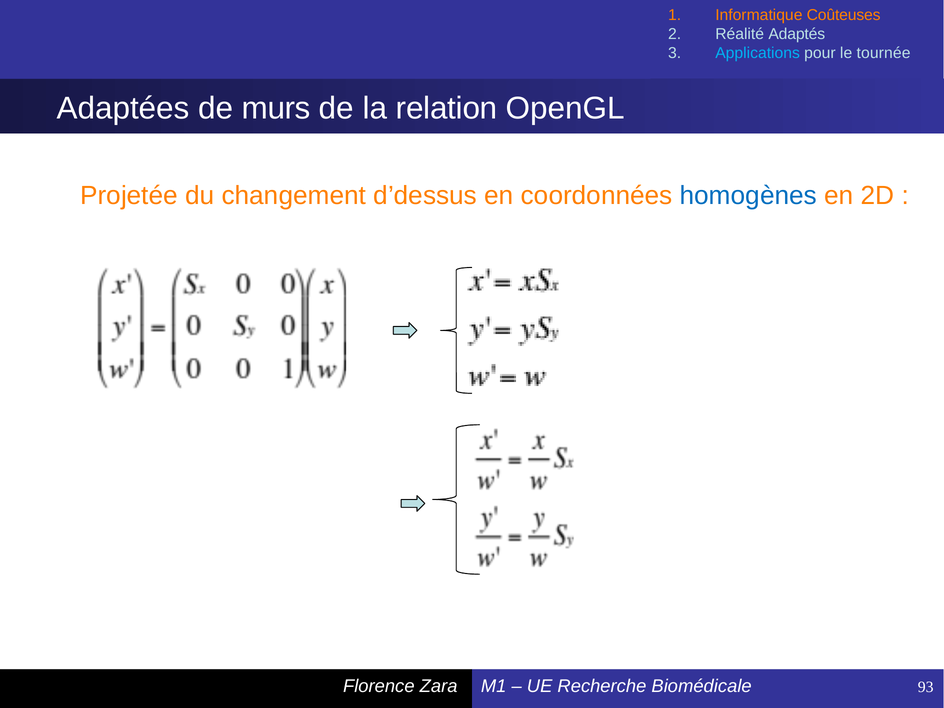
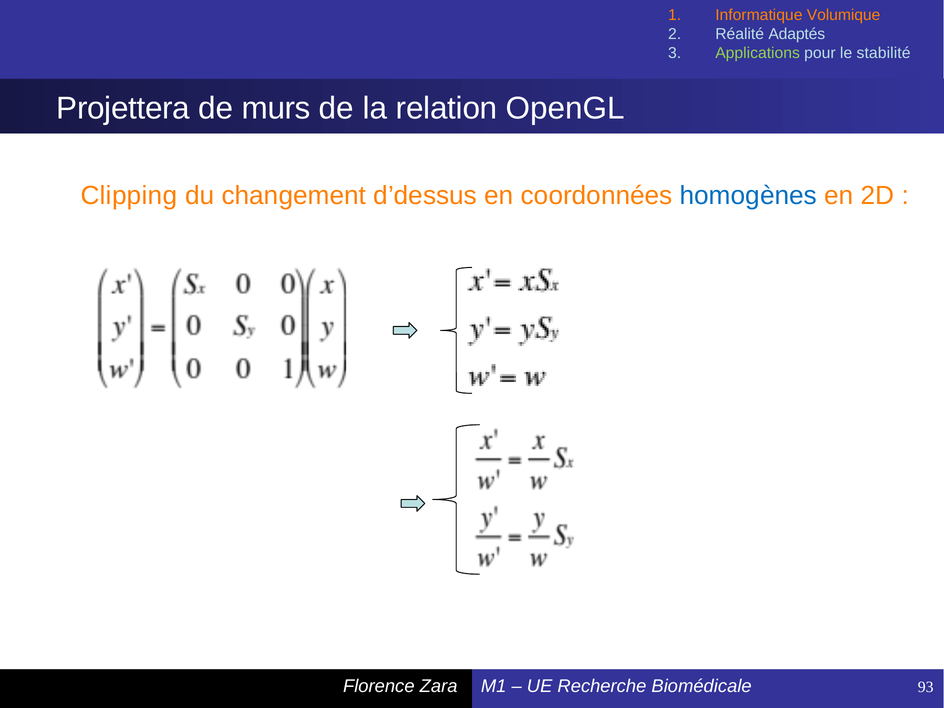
Coûteuses: Coûteuses -> Volumique
Applications colour: light blue -> light green
tournée: tournée -> stabilité
Adaptées: Adaptées -> Projettera
Projetée: Projetée -> Clipping
